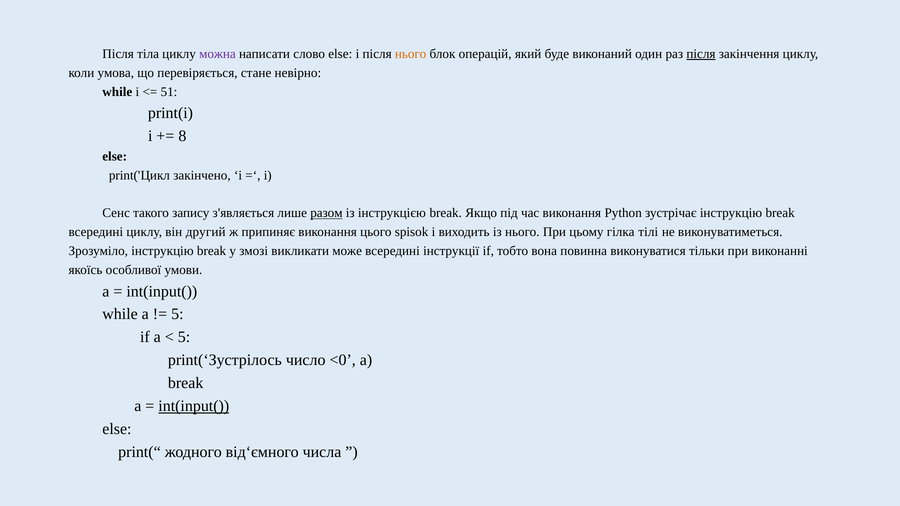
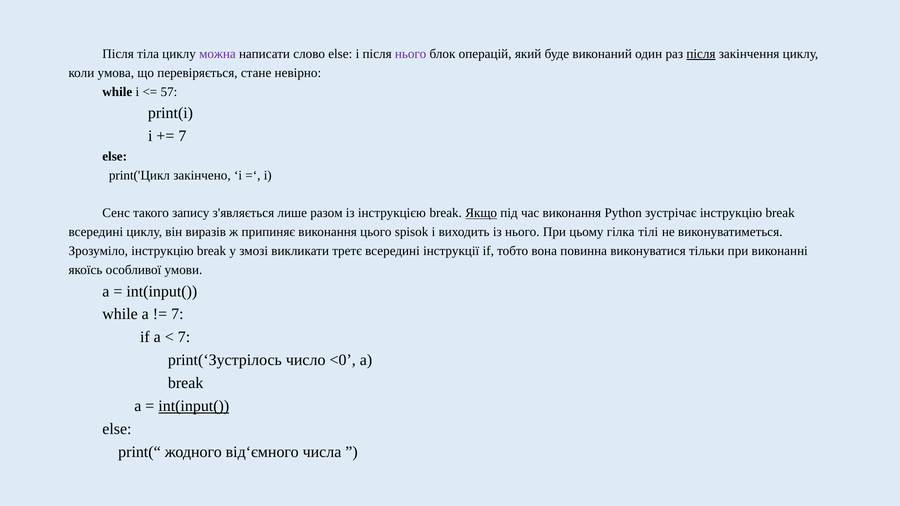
нього at (411, 54) colour: orange -> purple
51: 51 -> 57
8 at (182, 136): 8 -> 7
разом underline: present -> none
Якщо underline: none -> present
другий: другий -> виразів
може: може -> третє
5 at (177, 314): 5 -> 7
5 at (184, 337): 5 -> 7
